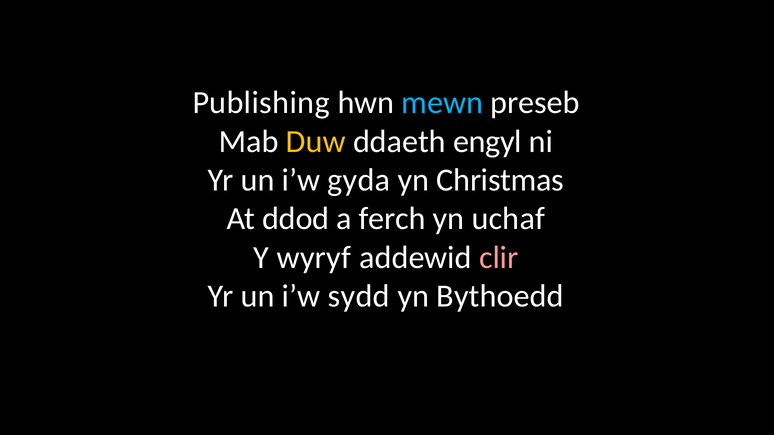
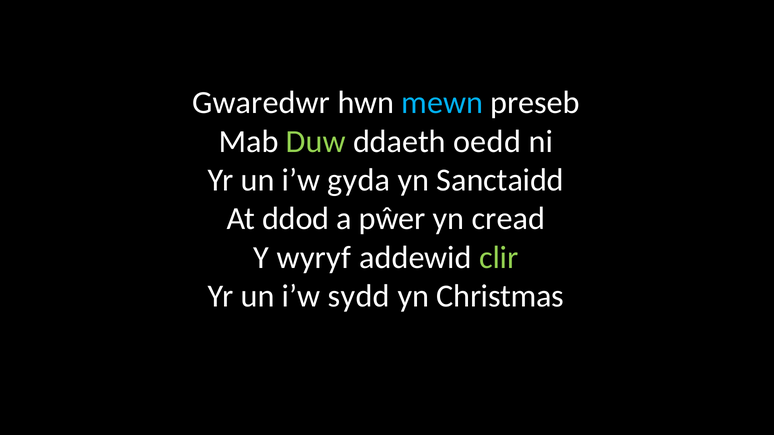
Publishing: Publishing -> Gwaredwr
Duw colour: yellow -> light green
engyl: engyl -> oedd
Christmas: Christmas -> Sanctaidd
ferch: ferch -> pŵer
uchaf: uchaf -> cread
clir colour: pink -> light green
Bythoedd: Bythoedd -> Christmas
